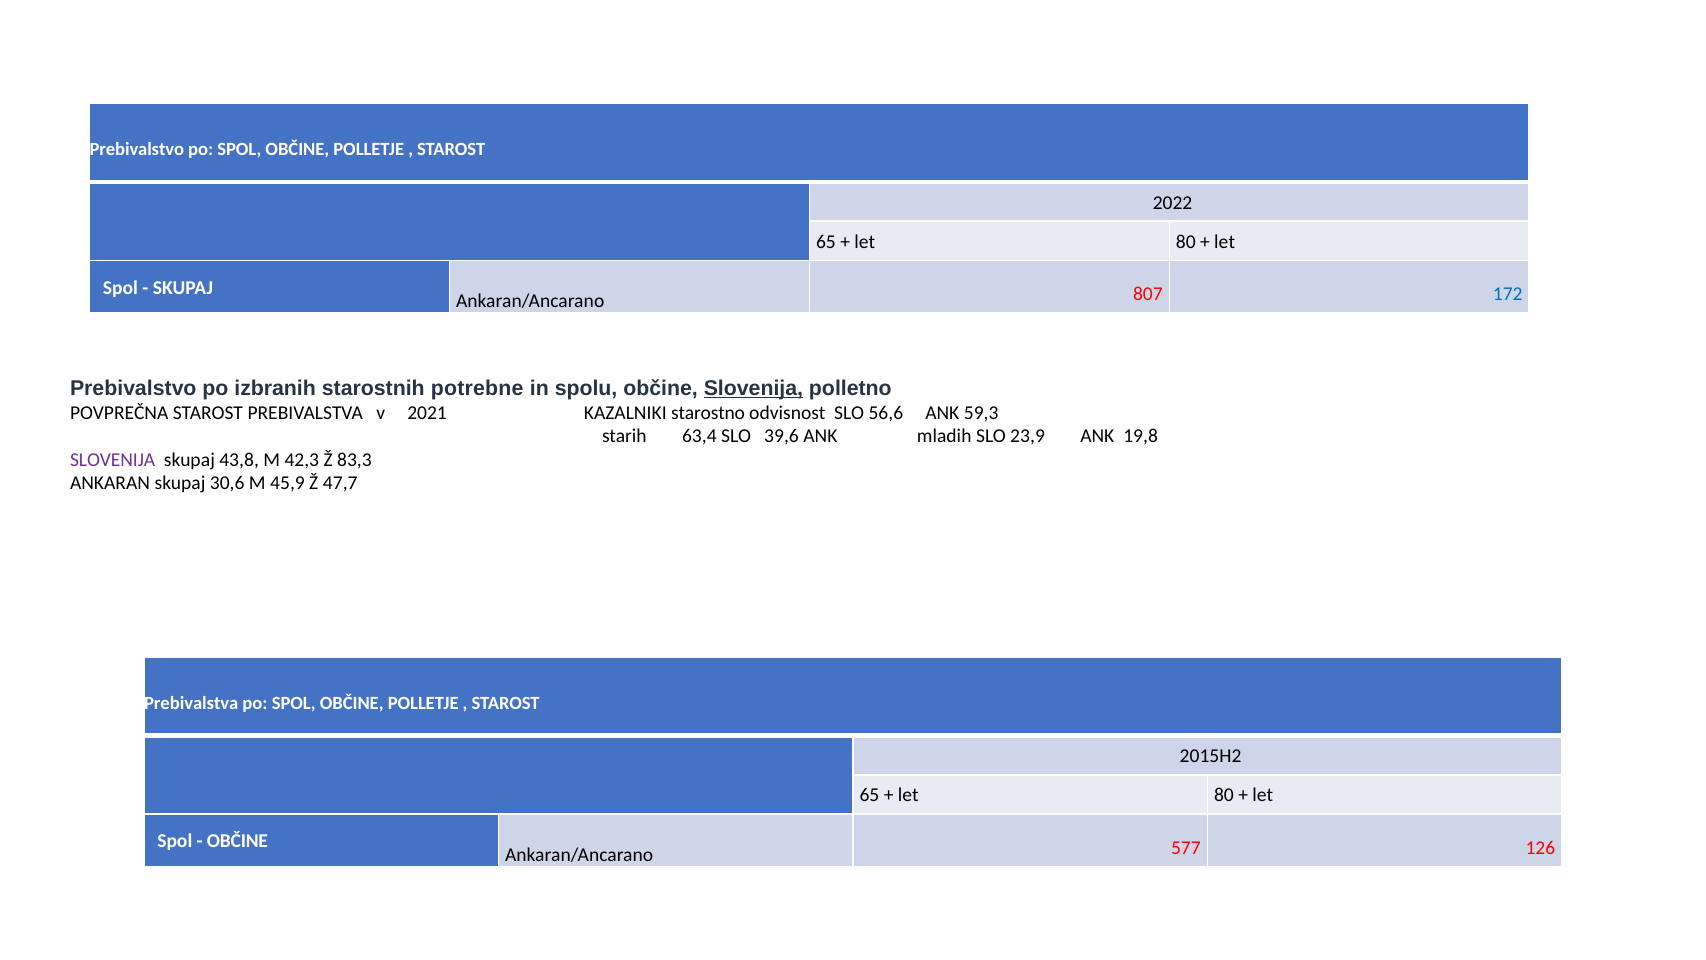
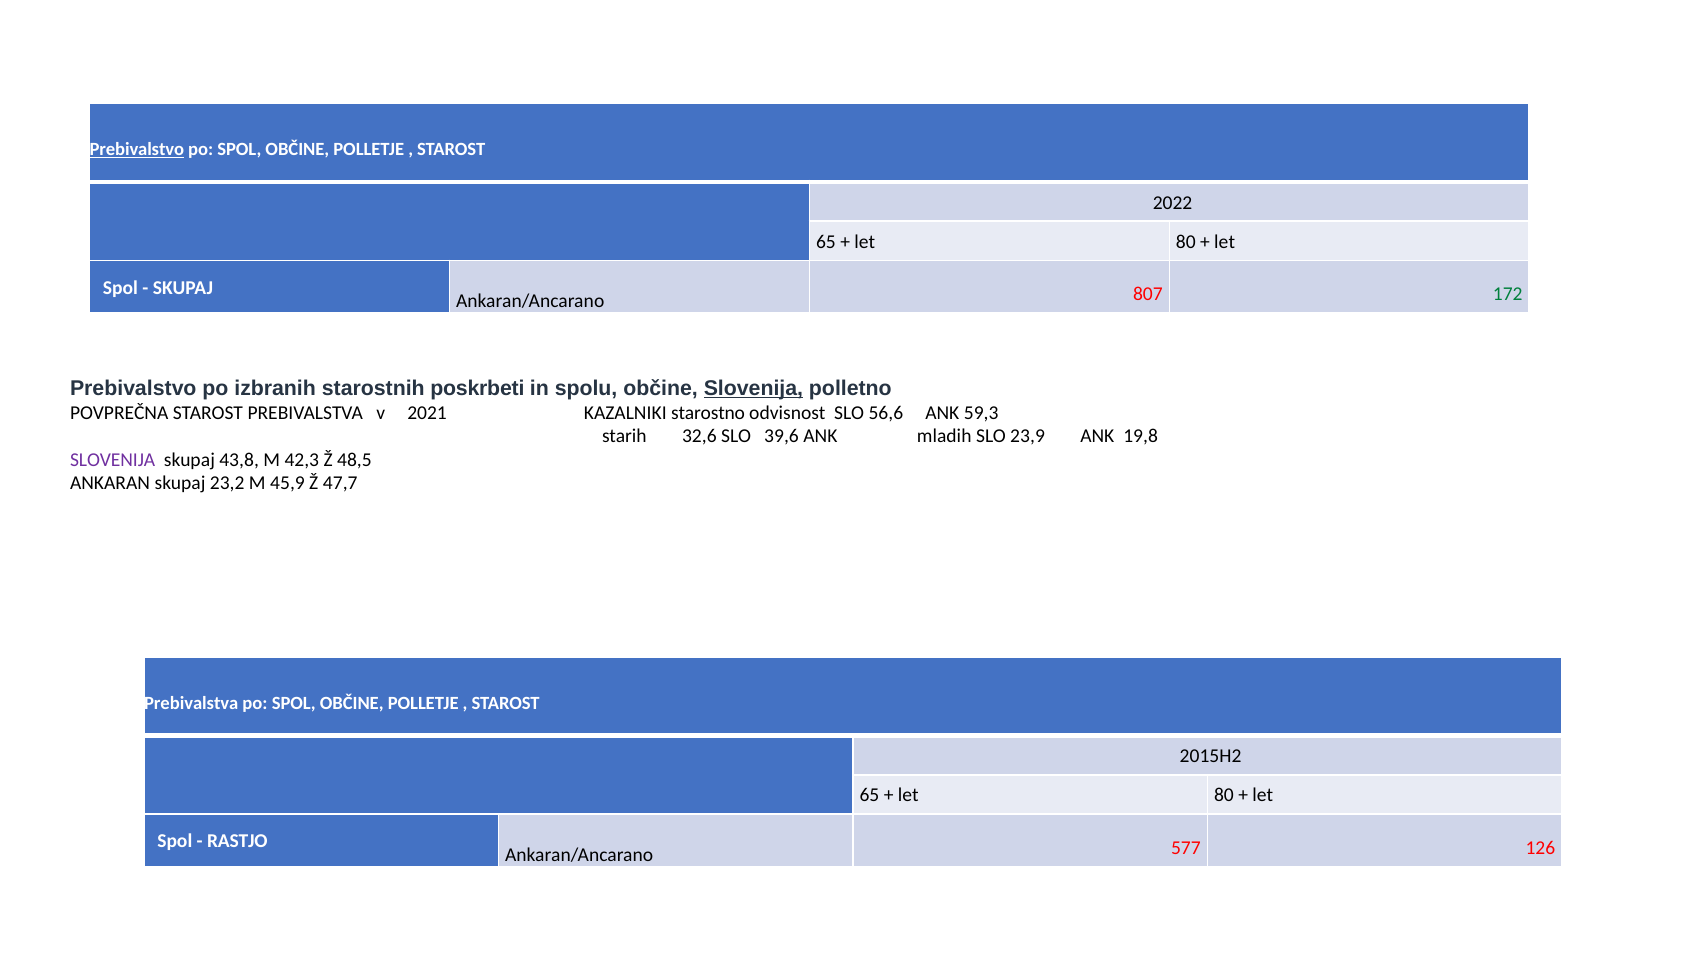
Prebivalstvo at (137, 150) underline: none -> present
172 colour: blue -> green
potrebne: potrebne -> poskrbeti
63,4: 63,4 -> 32,6
83,3: 83,3 -> 48,5
30,6: 30,6 -> 23,2
OBČINE at (237, 841): OBČINE -> RASTJO
